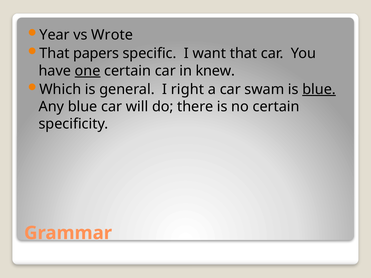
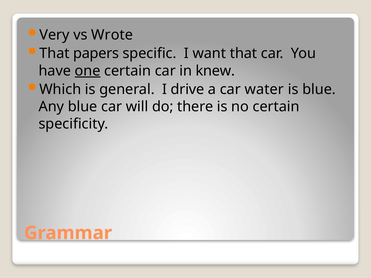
Year: Year -> Very
right: right -> drive
swam: swam -> water
blue at (319, 89) underline: present -> none
